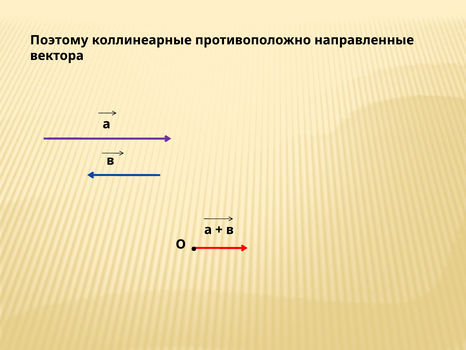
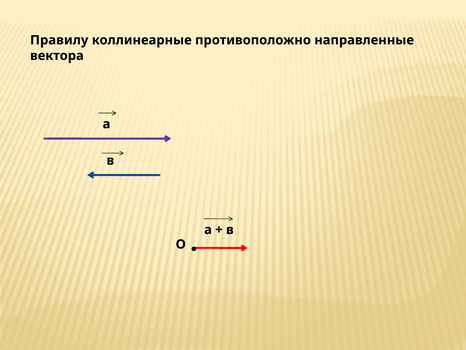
Поэтому: Поэтому -> Правилу
